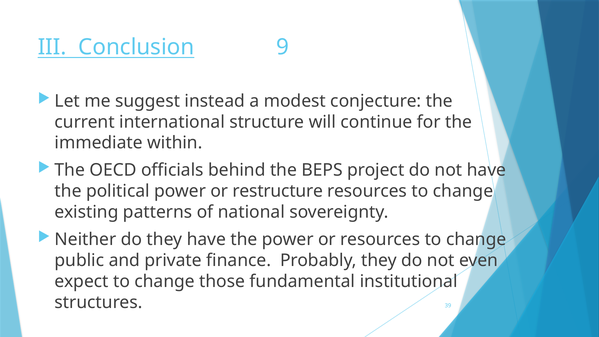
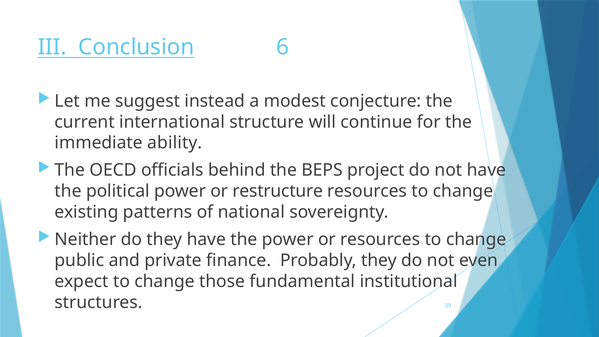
9: 9 -> 6
within: within -> ability
